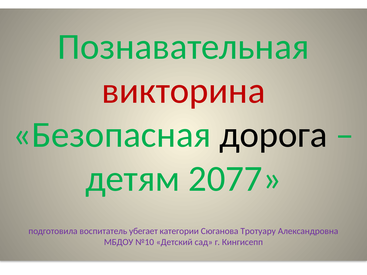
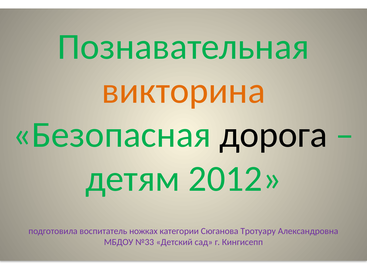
викторина colour: red -> orange
2077: 2077 -> 2012
убегает: убегает -> ножках
№10: №10 -> №33
